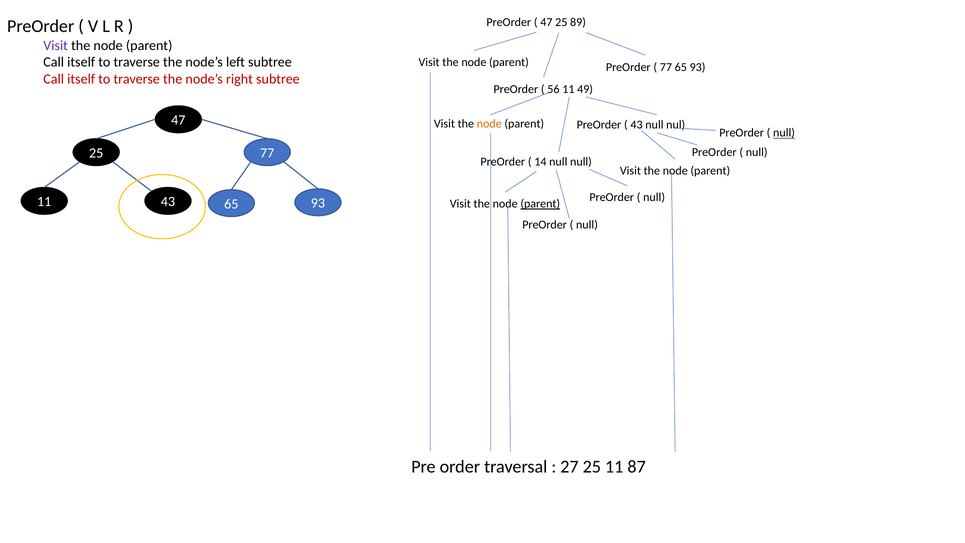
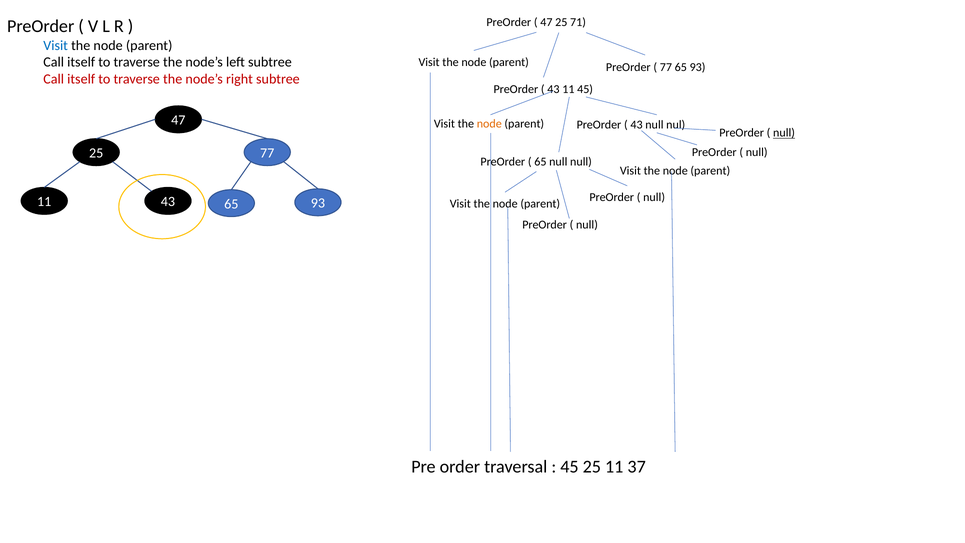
89: 89 -> 71
Visit at (56, 45) colour: purple -> blue
56 at (553, 89): 56 -> 43
11 49: 49 -> 45
14 at (540, 162): 14 -> 65
parent at (540, 204) underline: present -> none
27 at (569, 466): 27 -> 45
87: 87 -> 37
